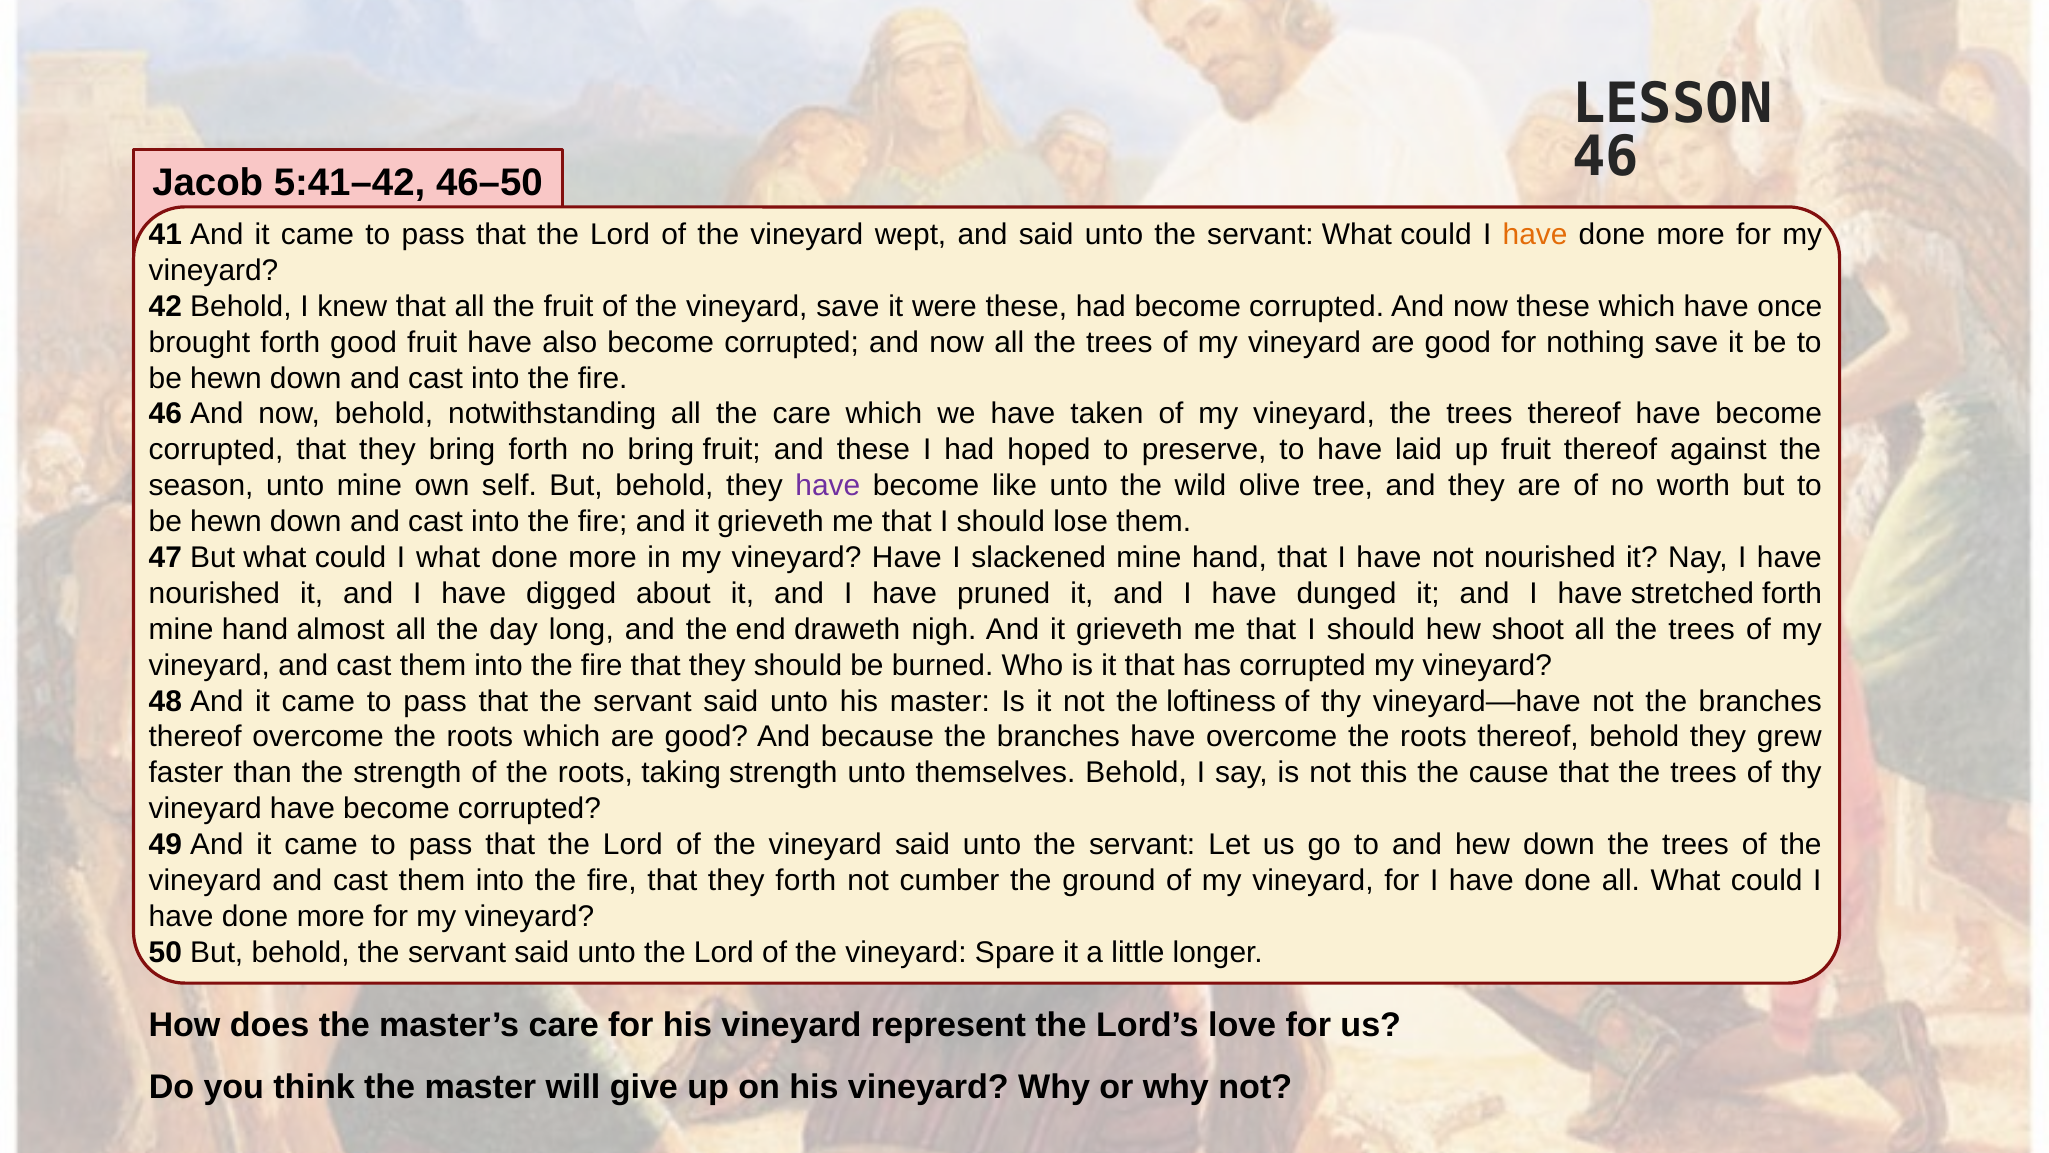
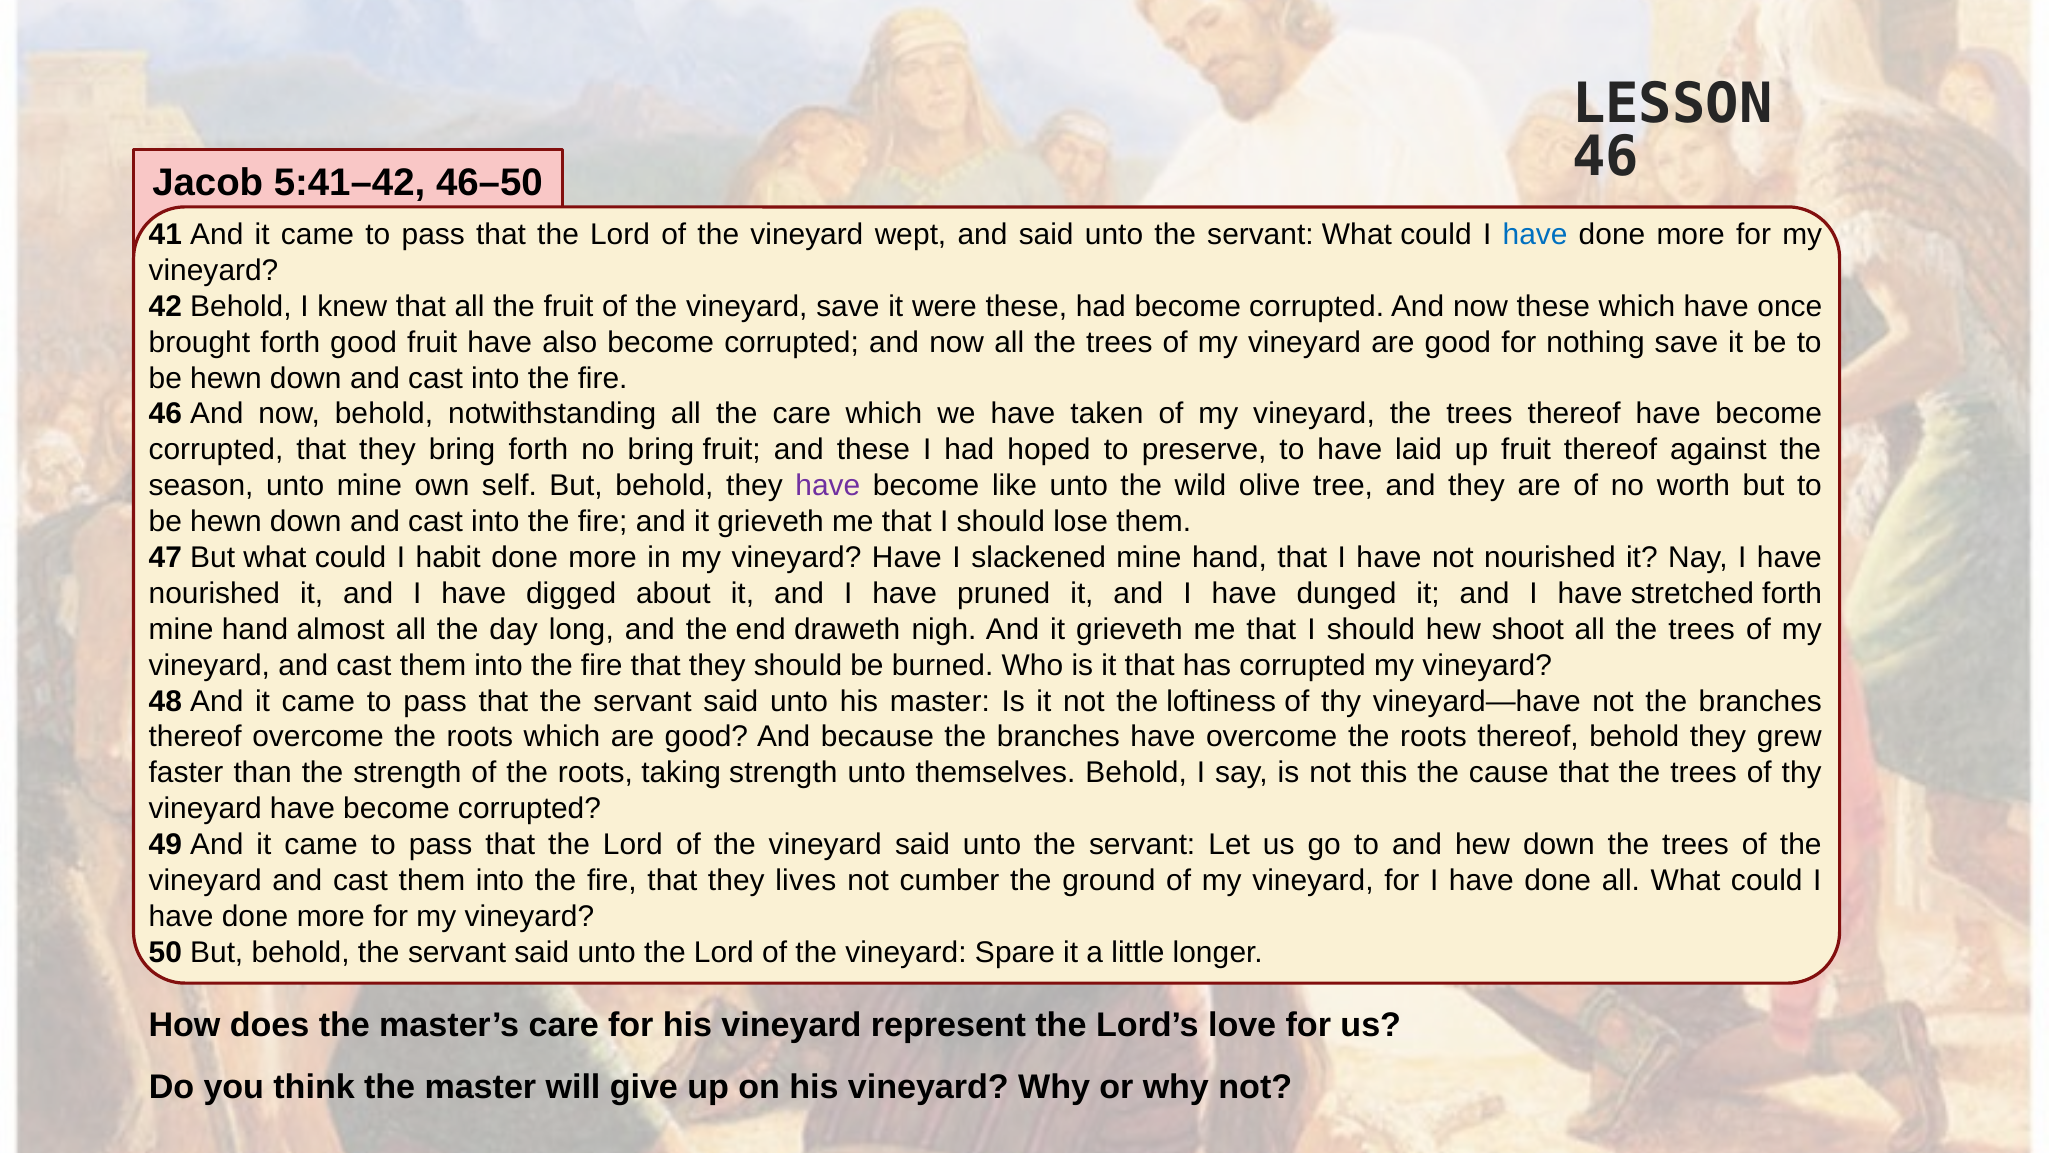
have at (1535, 235) colour: orange -> blue
I what: what -> habit
they forth: forth -> lives
